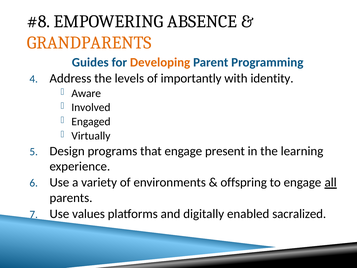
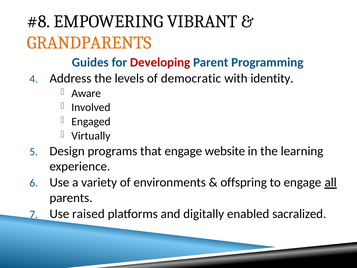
ABSENCE: ABSENCE -> VIBRANT
Developing colour: orange -> red
importantly: importantly -> democratic
present: present -> website
values: values -> raised
